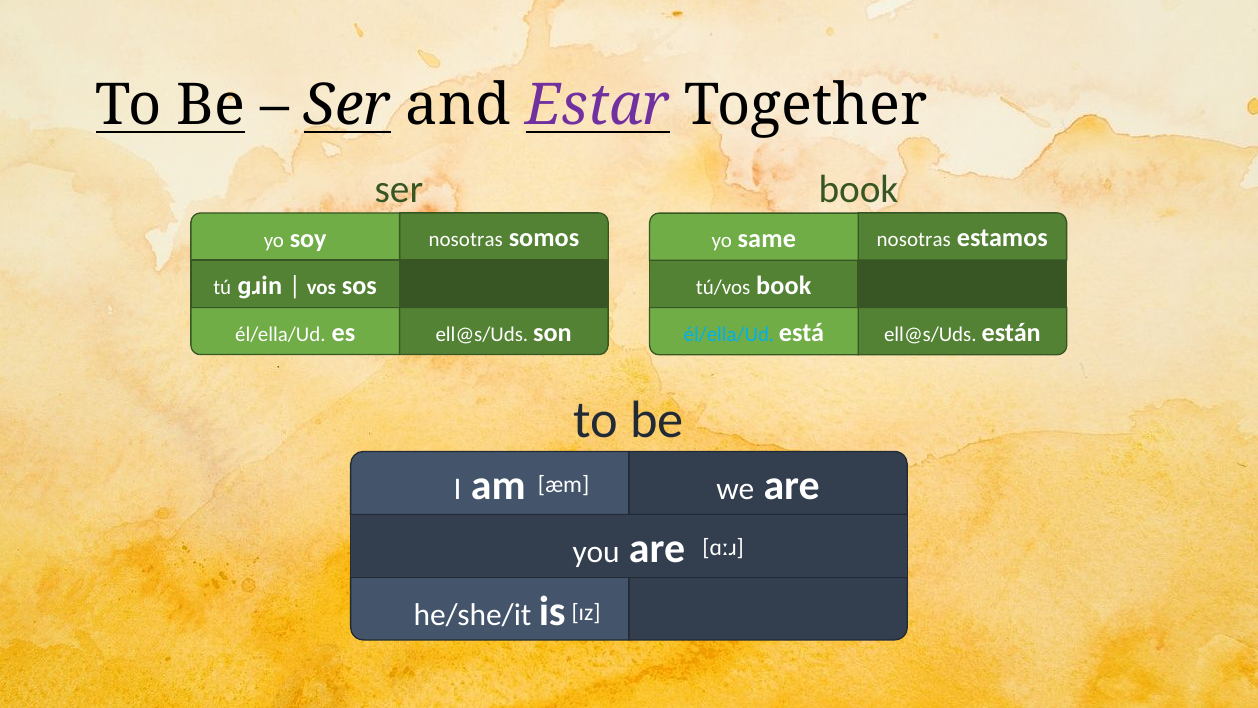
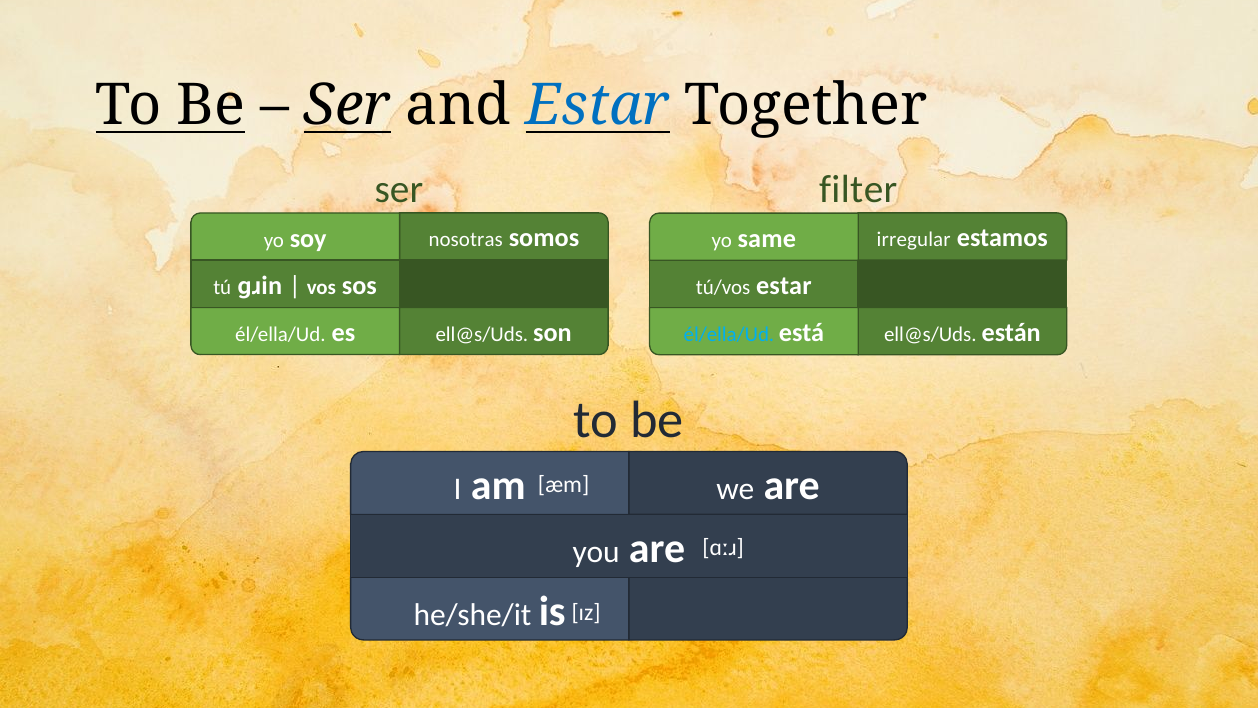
Estar at (598, 106) colour: purple -> blue
ser book: book -> filter
nosotras at (914, 240): nosotras -> irregular
tú/vos book: book -> estar
